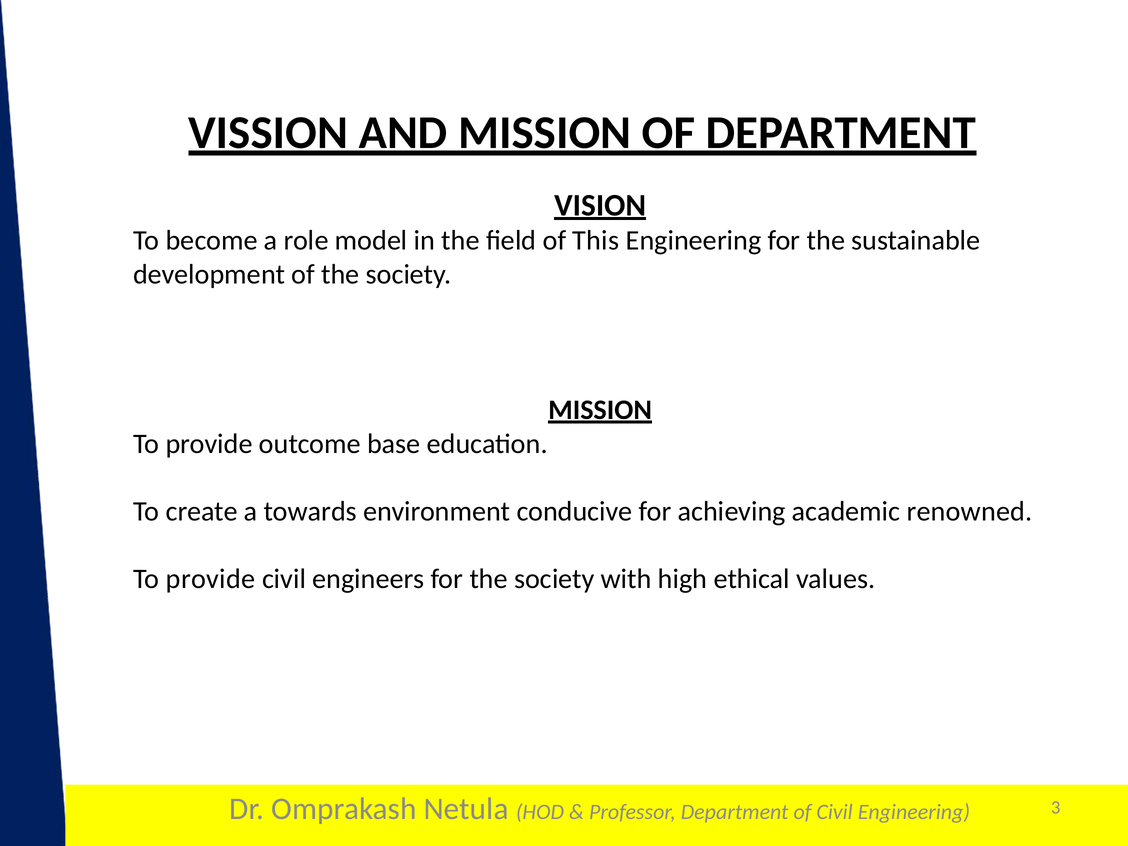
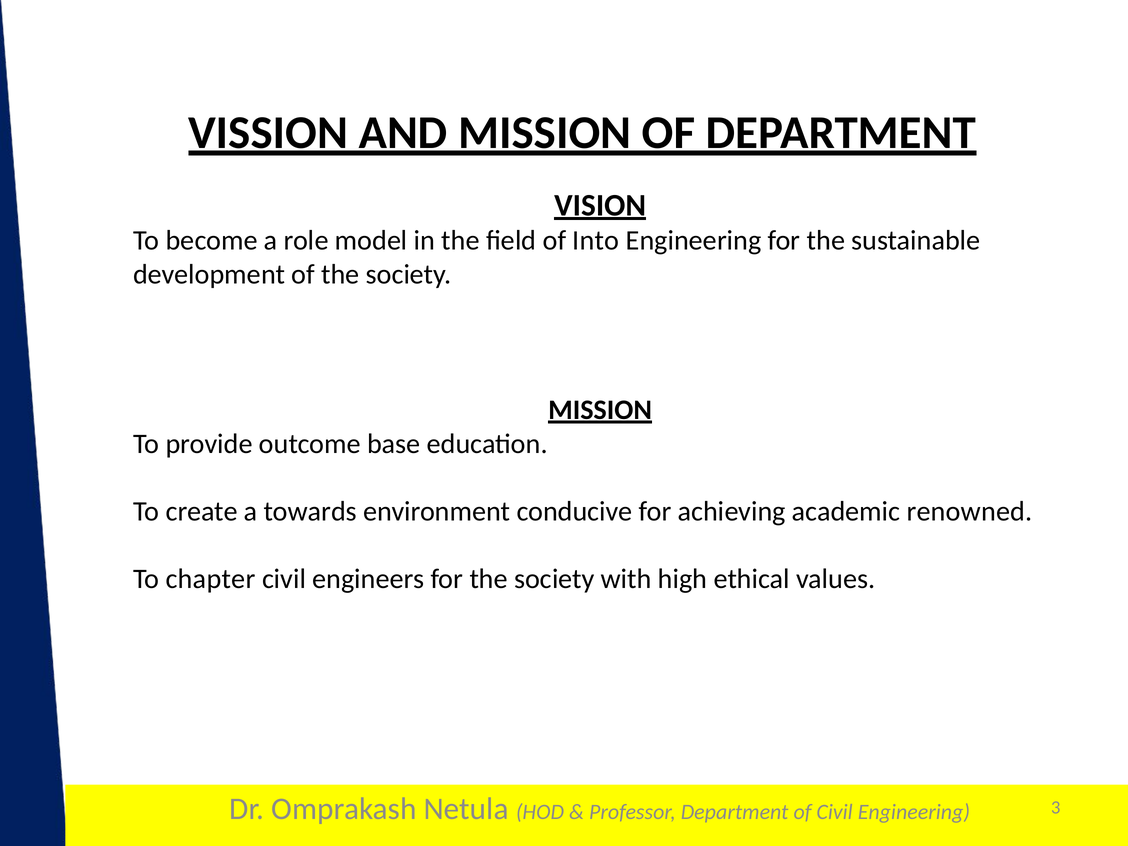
This: This -> Into
provide at (211, 579): provide -> chapter
